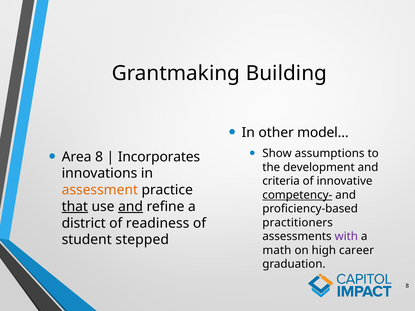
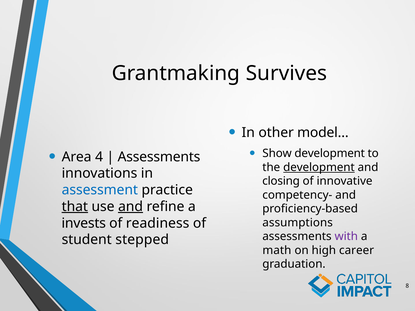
Building: Building -> Survives
Show assumptions: assumptions -> development
Area 8: 8 -> 4
Incorporates at (159, 157): Incorporates -> Assessments
development at (319, 167) underline: none -> present
criteria: criteria -> closing
assessment colour: orange -> blue
competency- underline: present -> none
district: district -> invests
practitioners: practitioners -> assumptions
